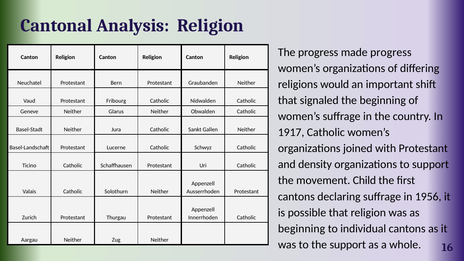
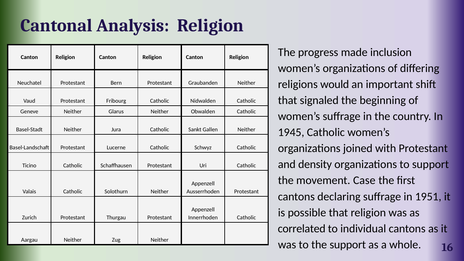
made progress: progress -> inclusion
1917: 1917 -> 1945
Child: Child -> Case
1956: 1956 -> 1951
beginning at (302, 229): beginning -> correlated
